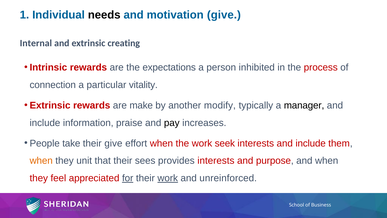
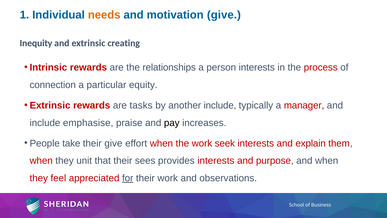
needs colour: black -> orange
Internal: Internal -> Inequity
expectations: expectations -> relationships
person inhibited: inhibited -> interests
vitality: vitality -> equity
make: make -> tasks
another modify: modify -> include
manager colour: black -> red
information: information -> emphasise
interests and include: include -> explain
when at (41, 161) colour: orange -> red
work at (168, 178) underline: present -> none
unreinforced: unreinforced -> observations
